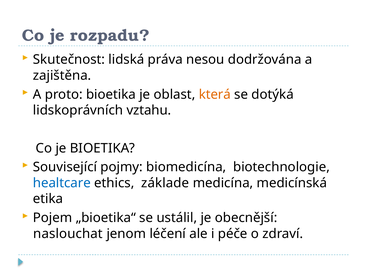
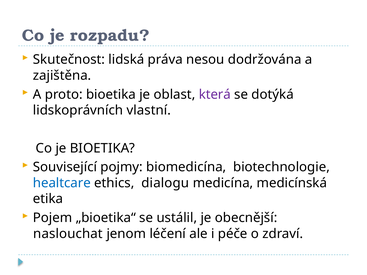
která colour: orange -> purple
vztahu: vztahu -> vlastní
základe: základe -> dialogu
